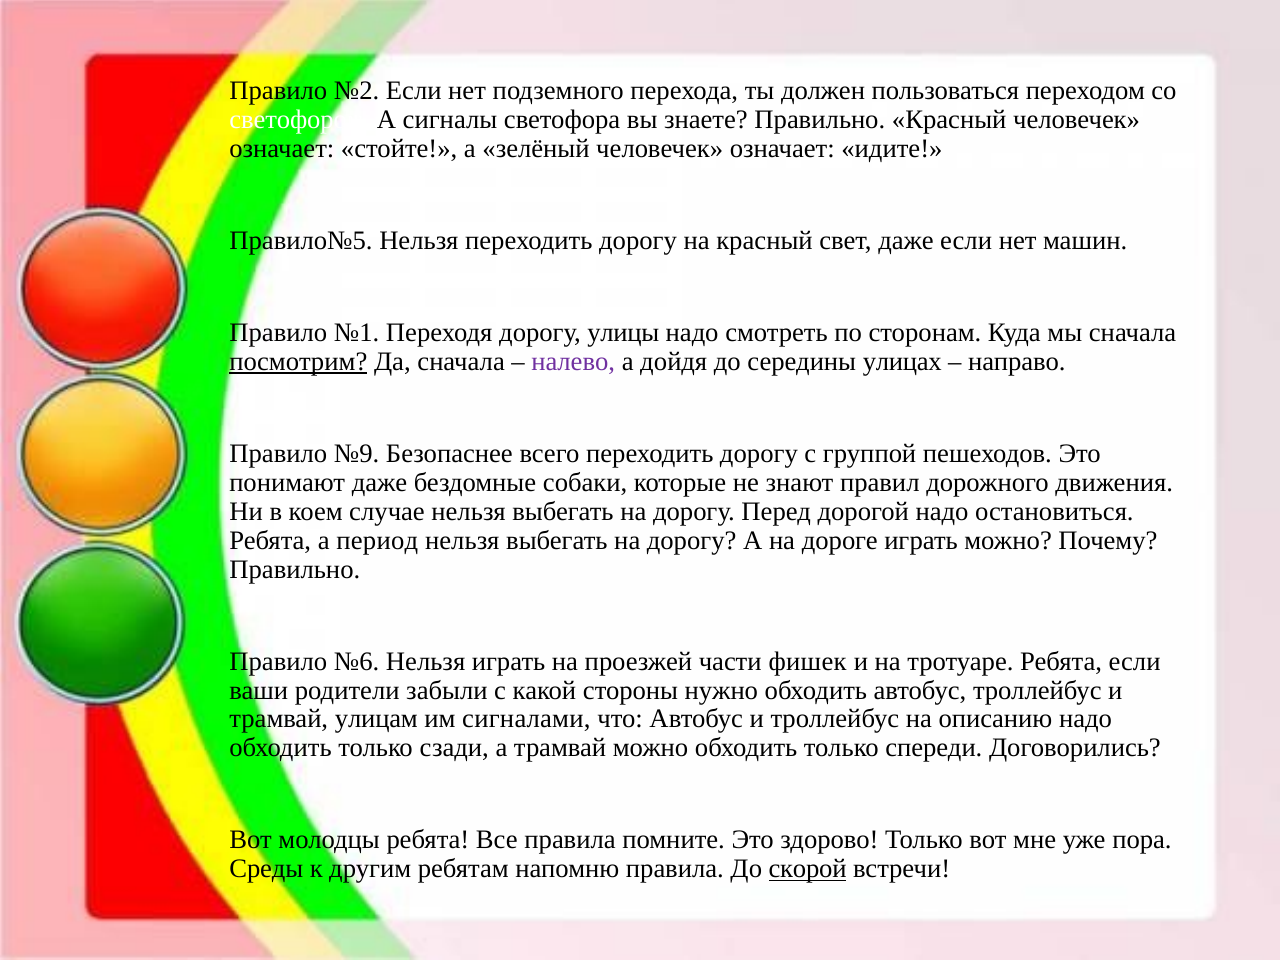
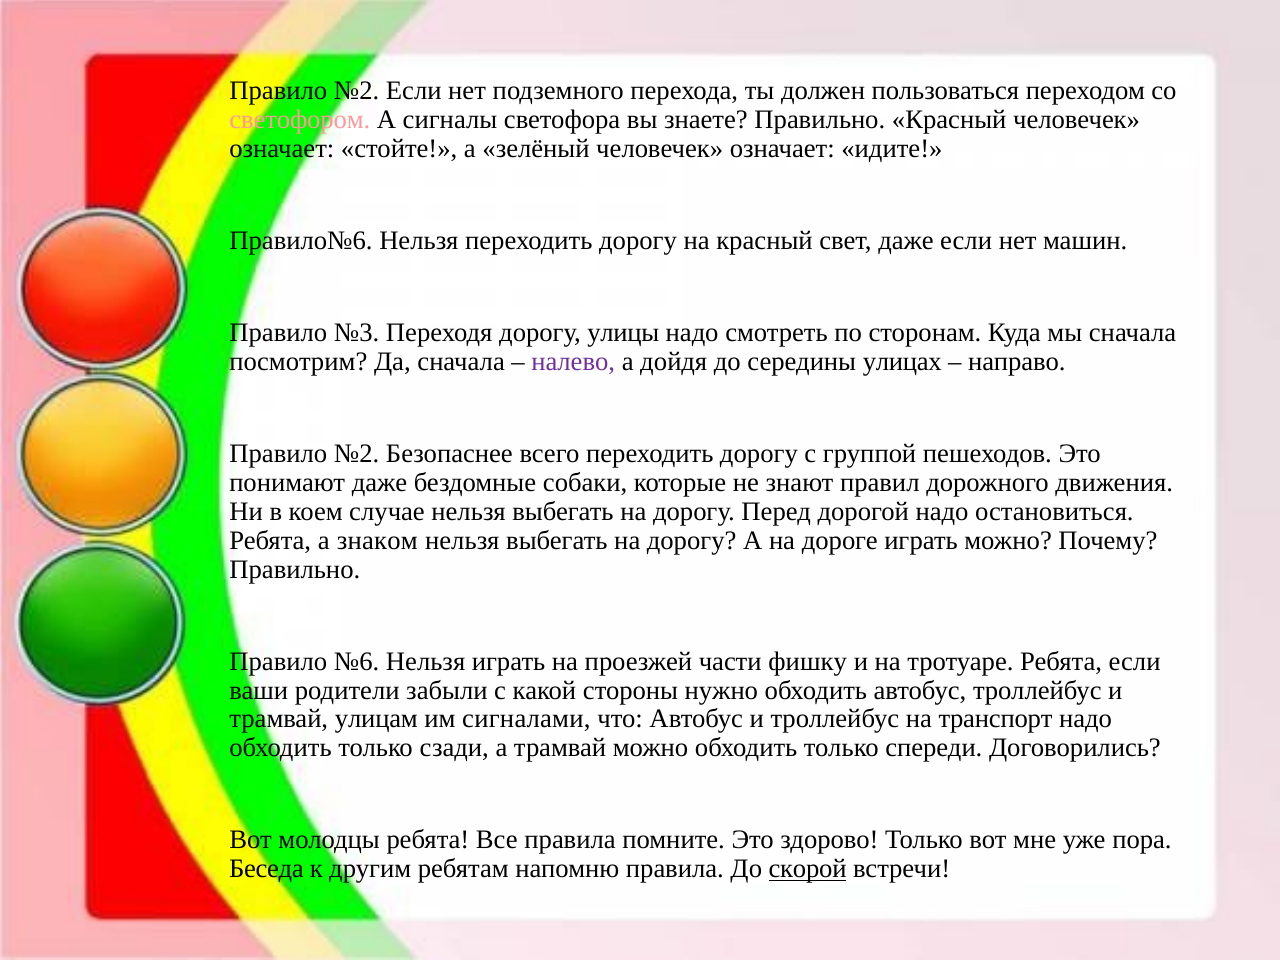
светофором colour: white -> pink
Правило№5: Правило№5 -> Правило№6
№1: №1 -> №3
посмотрим underline: present -> none
№9 at (357, 454): №9 -> №2
период: период -> знаком
фишек: фишек -> фишку
описанию: описанию -> транспорт
Среды: Среды -> Беседа
